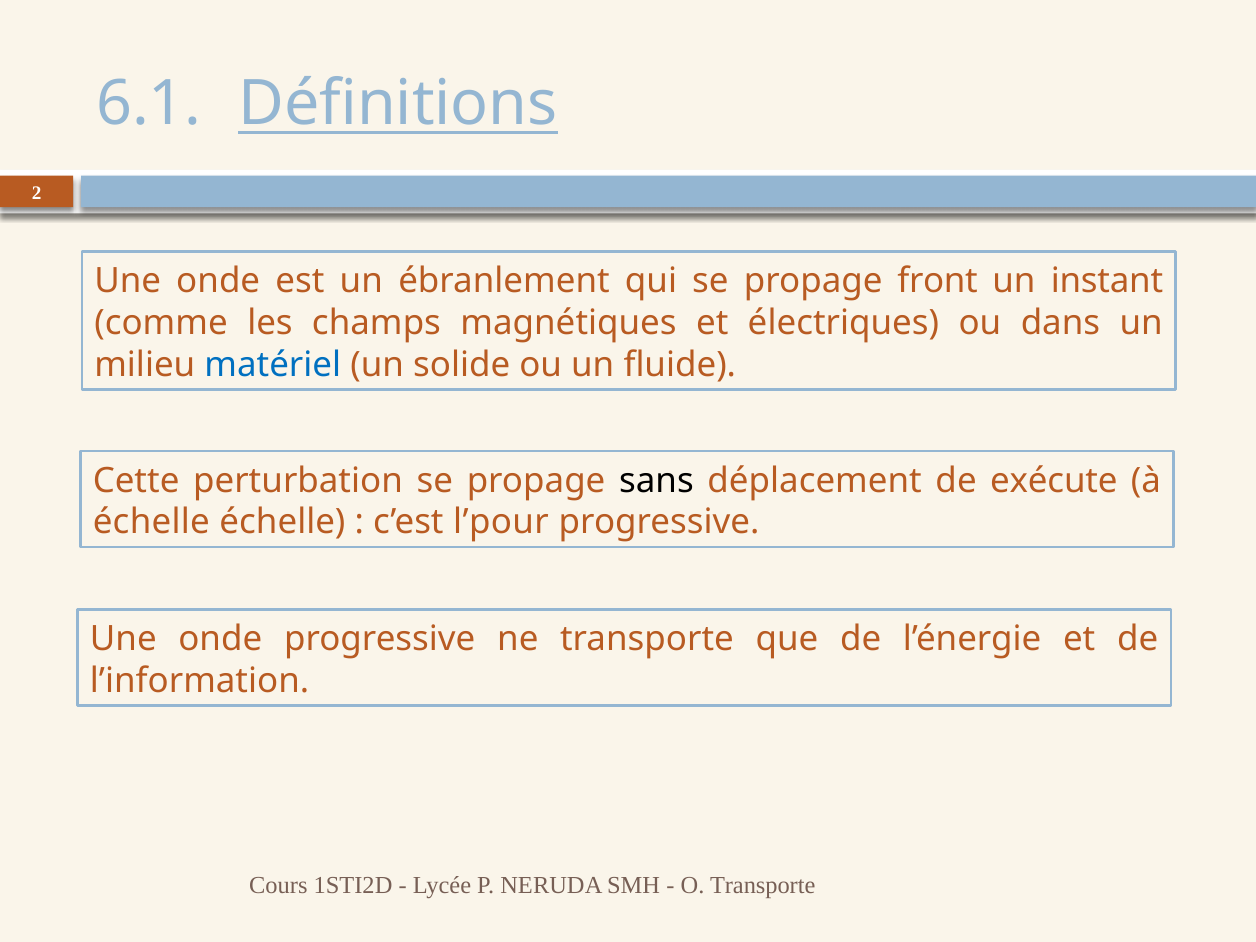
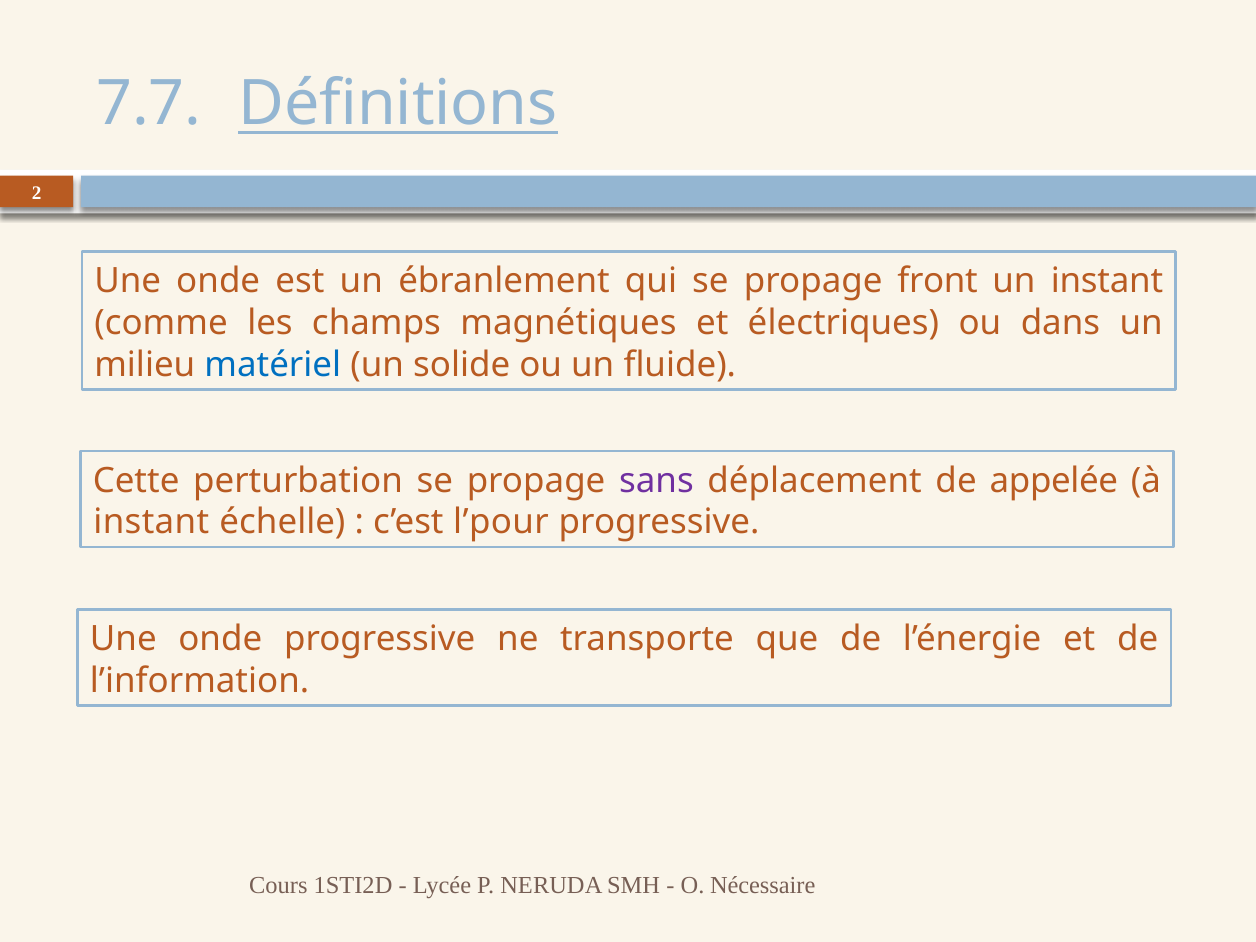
6.1: 6.1 -> 7.7
sans colour: black -> purple
exécute: exécute -> appelée
échelle at (151, 522): échelle -> instant
O Transporte: Transporte -> Nécessaire
